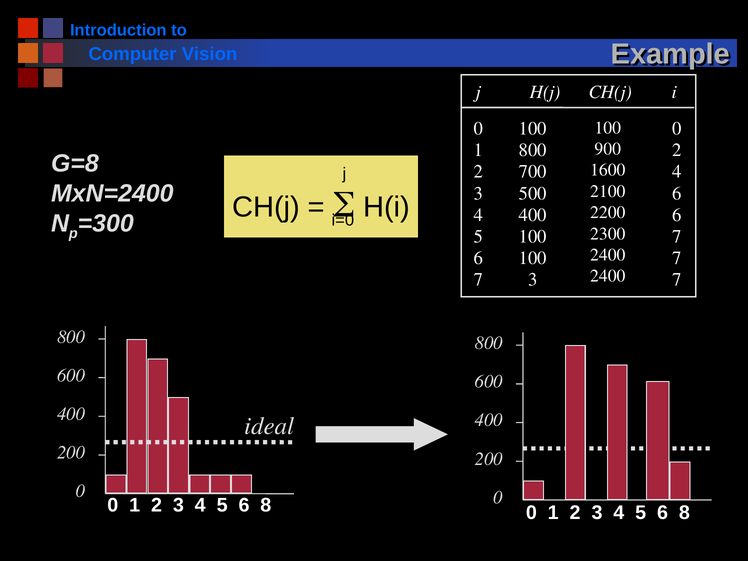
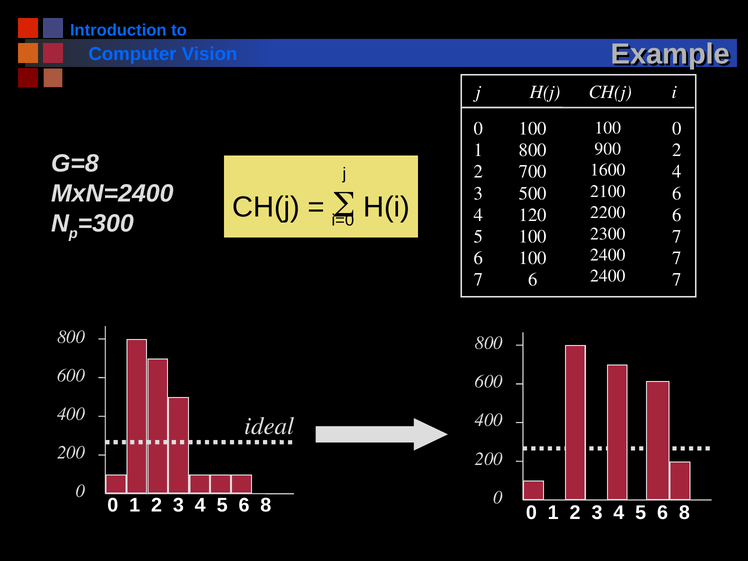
4 400: 400 -> 120
3 at (533, 279): 3 -> 6
